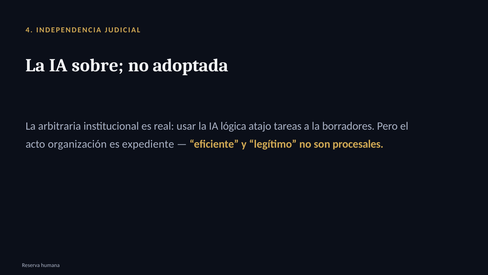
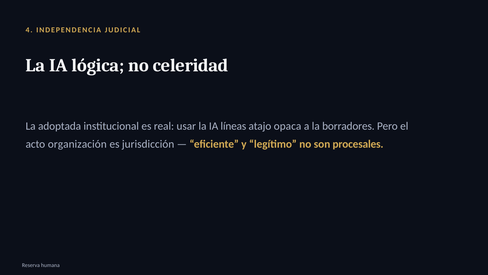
sobre: sobre -> lógica
adoptada: adoptada -> celeridad
arbitraria: arbitraria -> adoptada
lógica: lógica -> líneas
tareas: tareas -> opaca
expediente: expediente -> jurisdicción
